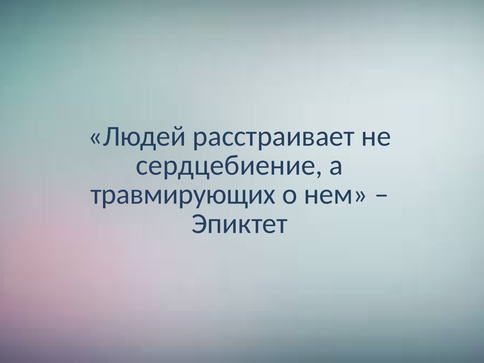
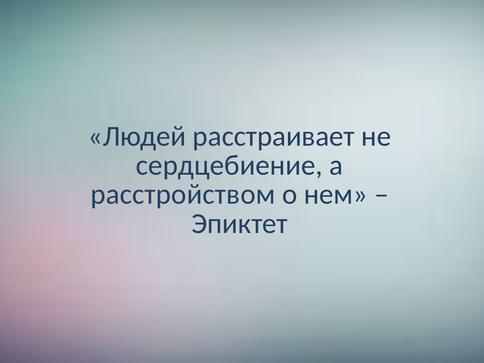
травмирующих: травмирующих -> расстройством
